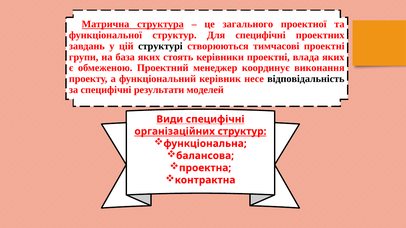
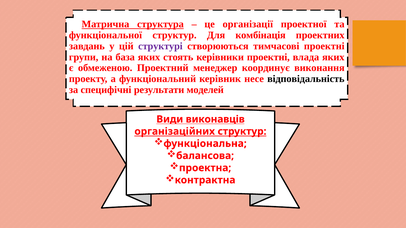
загального: загального -> організації
Для специфічні: специфічні -> комбінація
структурі colour: black -> purple
Види специфічні: специфічні -> виконавців
